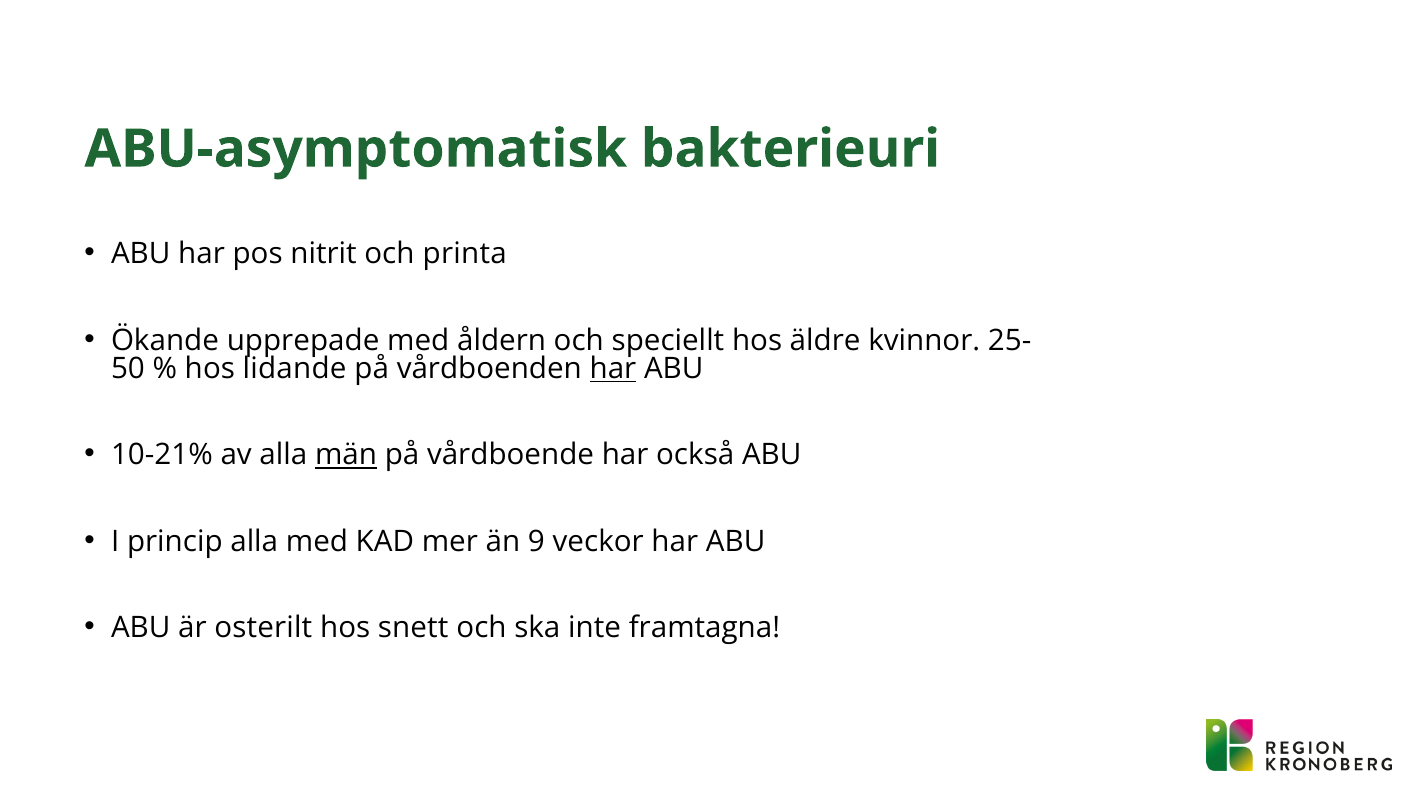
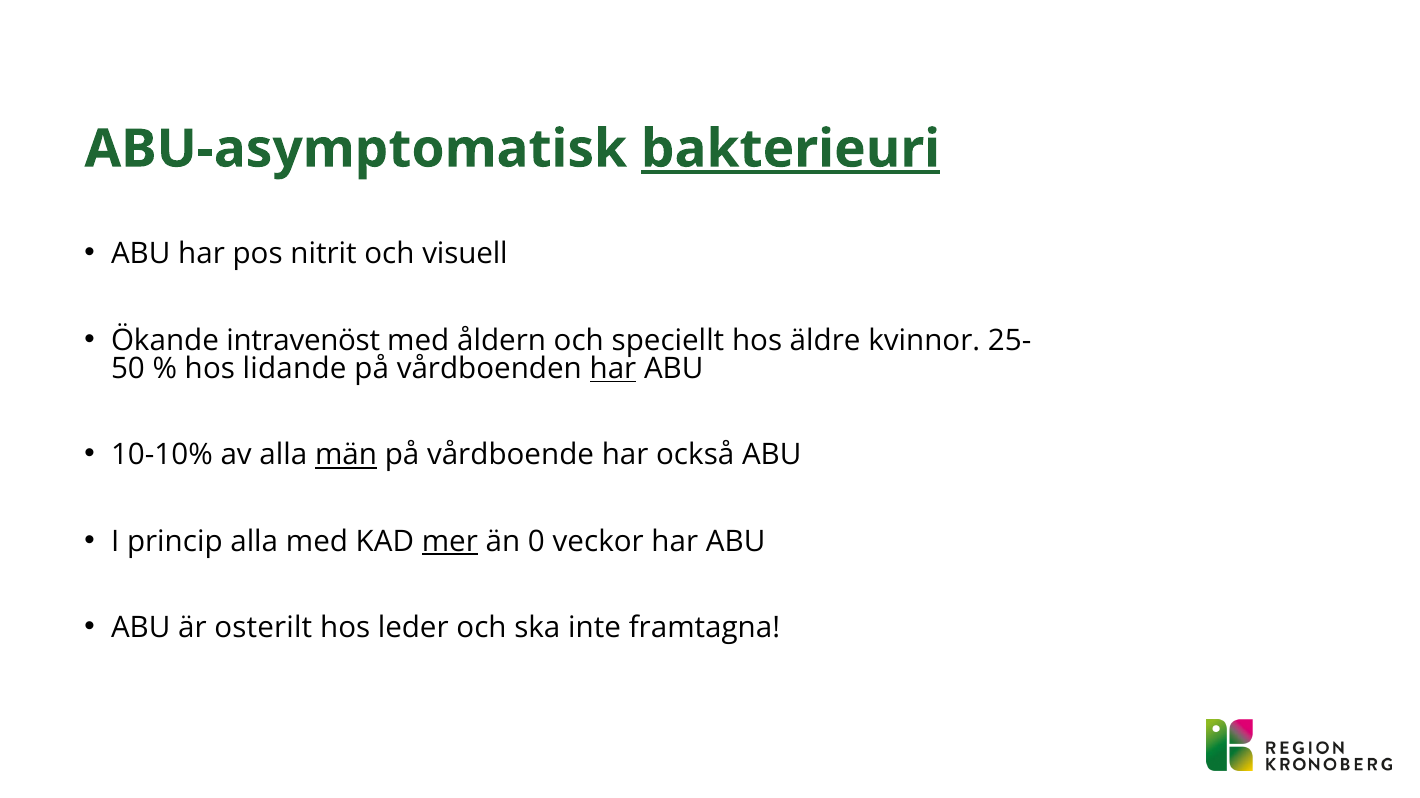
bakterieuri underline: none -> present
printa: printa -> visuell
upprepade: upprepade -> intravenöst
10-21%: 10-21% -> 10-10%
mer underline: none -> present
9: 9 -> 0
snett: snett -> leder
